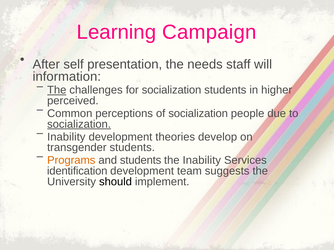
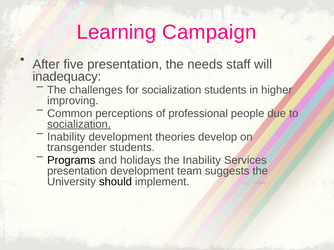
self: self -> five
information: information -> inadequacy
The at (57, 90) underline: present -> none
perceived: perceived -> improving
of socialization: socialization -> professional
Programs colour: orange -> black
and students: students -> holidays
identification at (77, 171): identification -> presentation
